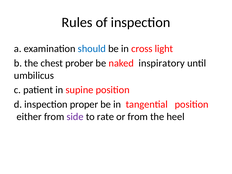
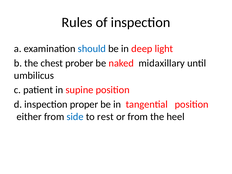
cross: cross -> deep
inspiratory: inspiratory -> midaxillary
side colour: purple -> blue
rate: rate -> rest
